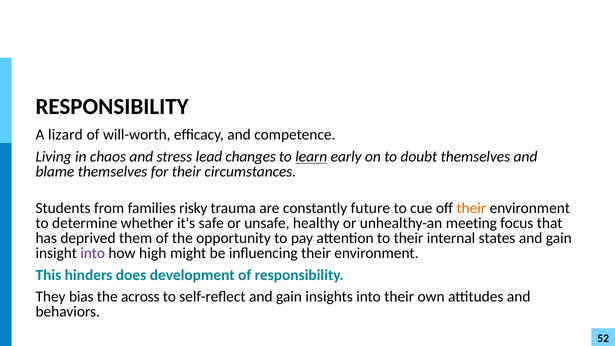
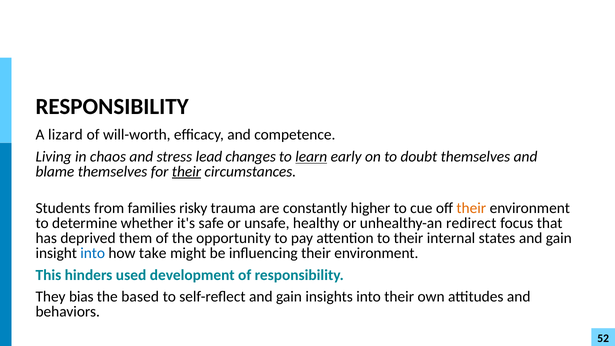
their at (186, 172) underline: none -> present
future: future -> higher
meeting: meeting -> redirect
into at (93, 253) colour: purple -> blue
high: high -> take
does: does -> used
across: across -> based
